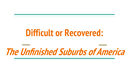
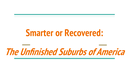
Difficult: Difficult -> Smarter
